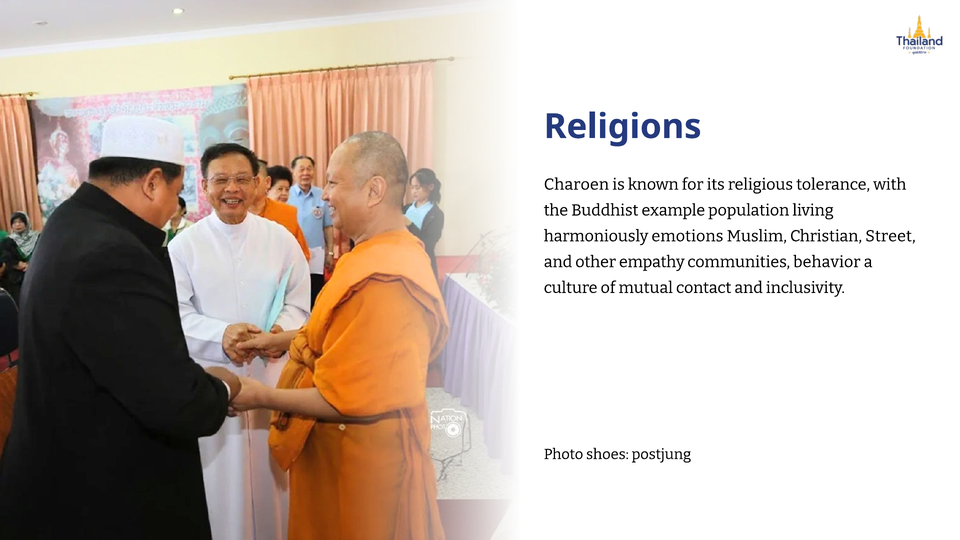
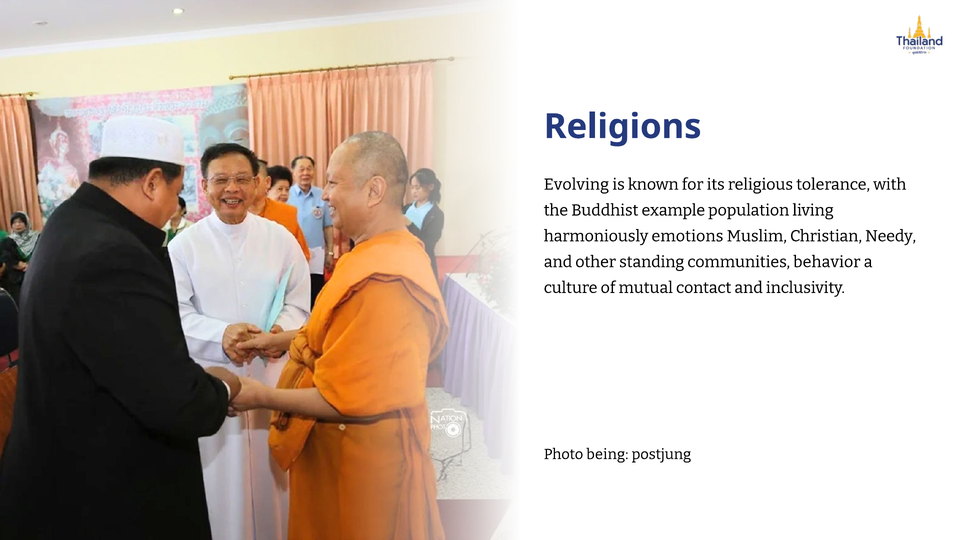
Charoen: Charoen -> Evolving
Street: Street -> Needy
empathy: empathy -> standing
shoes: shoes -> being
